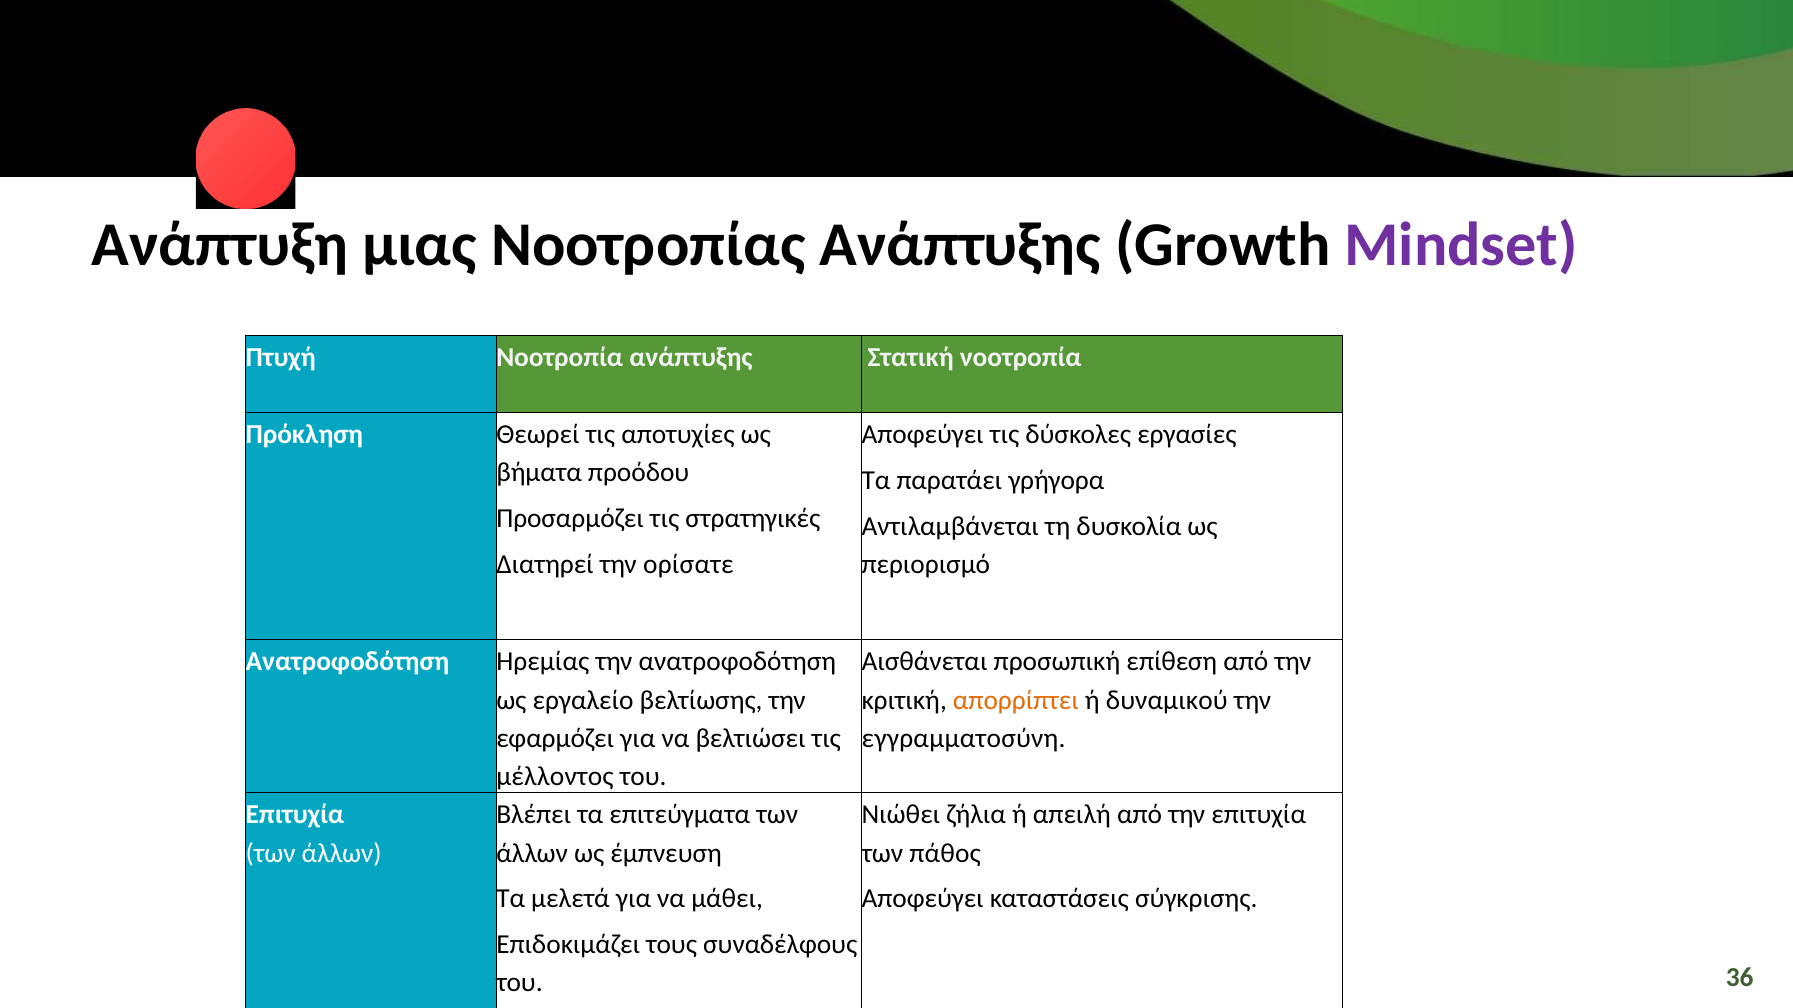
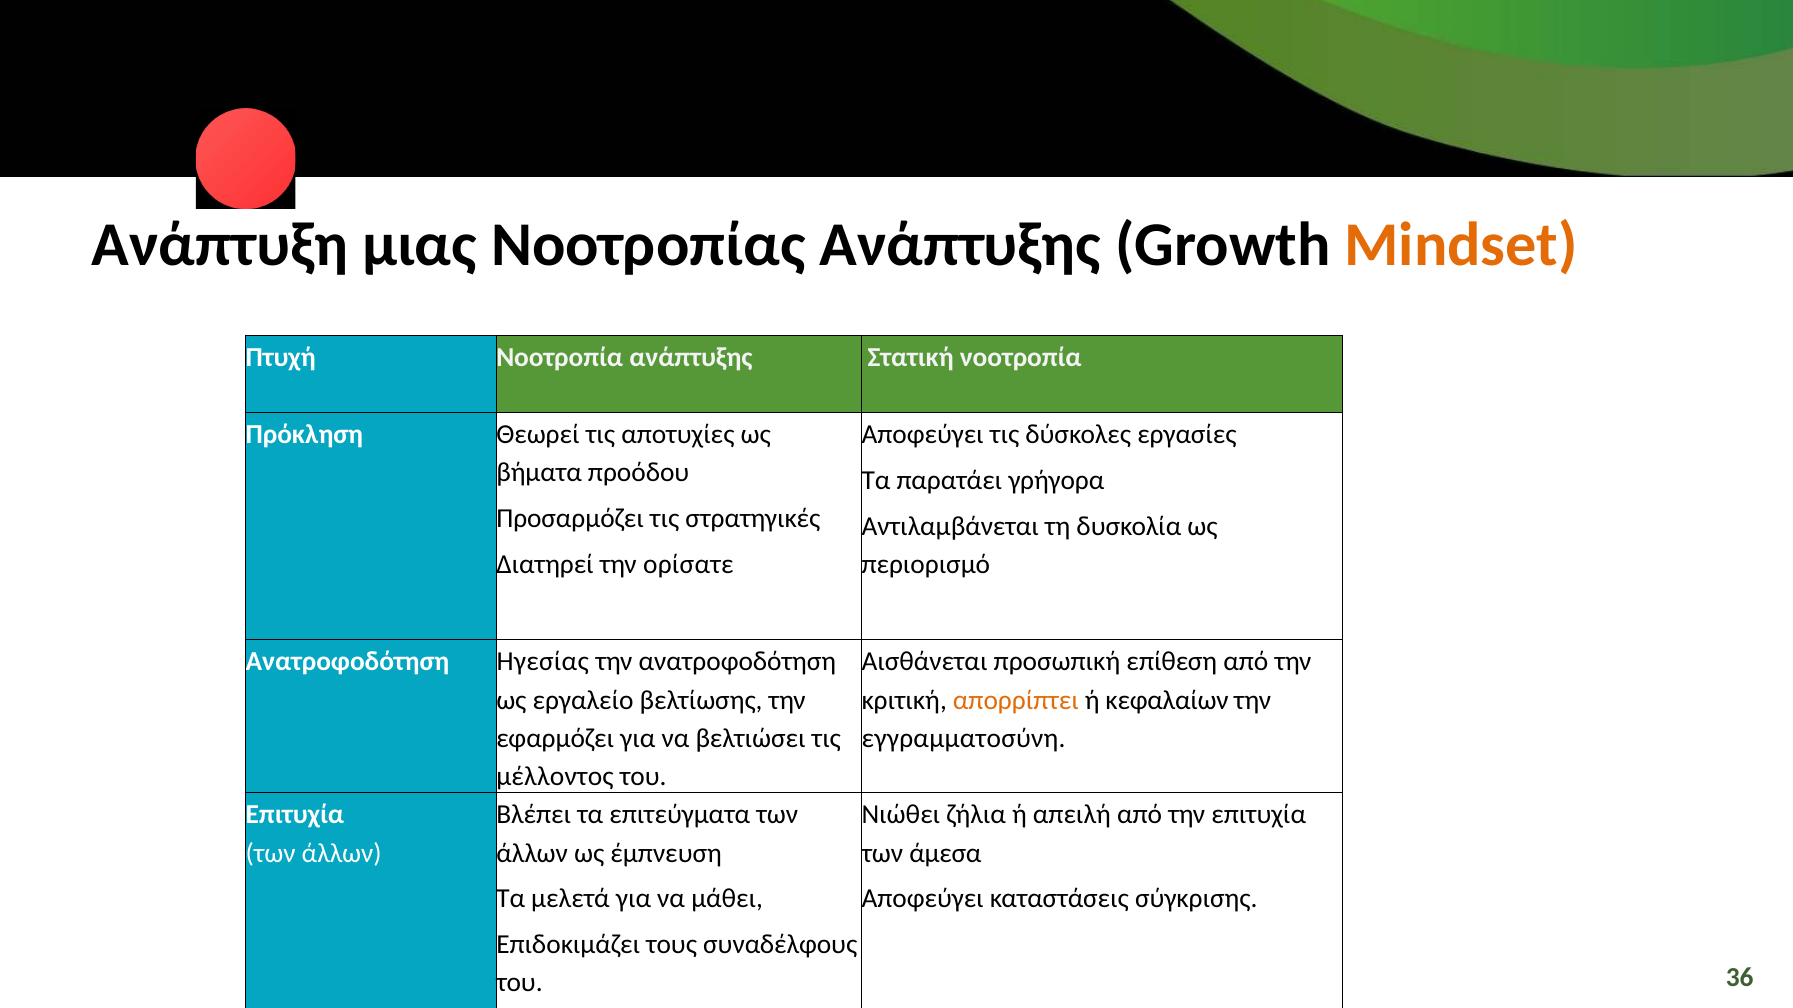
Mindset colour: purple -> orange
Ηρεμίας: Ηρεμίας -> Ηγεσίας
δυναμικού: δυναμικού -> κεφαλαίων
πάθος: πάθος -> άμεσα
